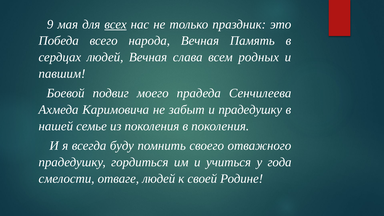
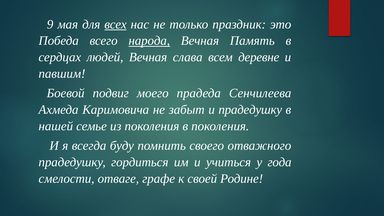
народа underline: none -> present
родных: родных -> деревне
отваге людей: людей -> графе
